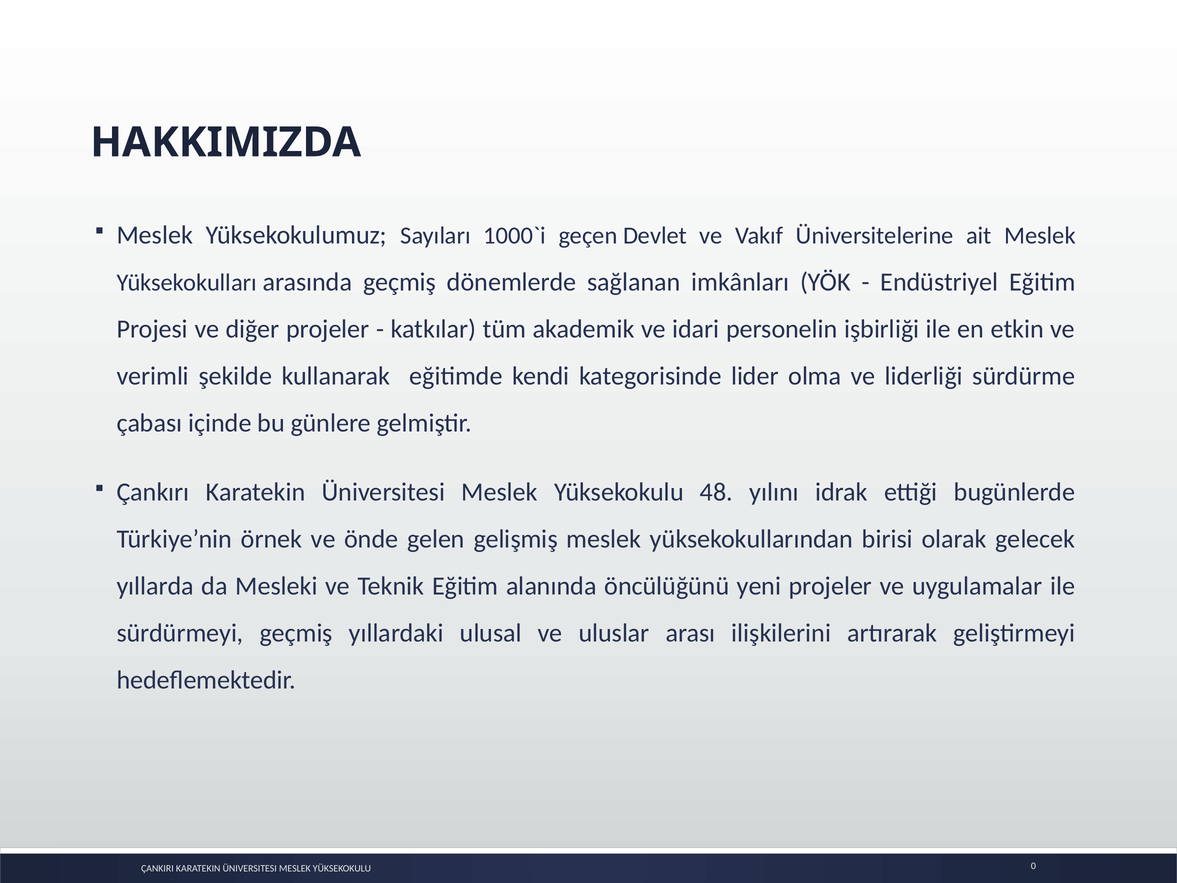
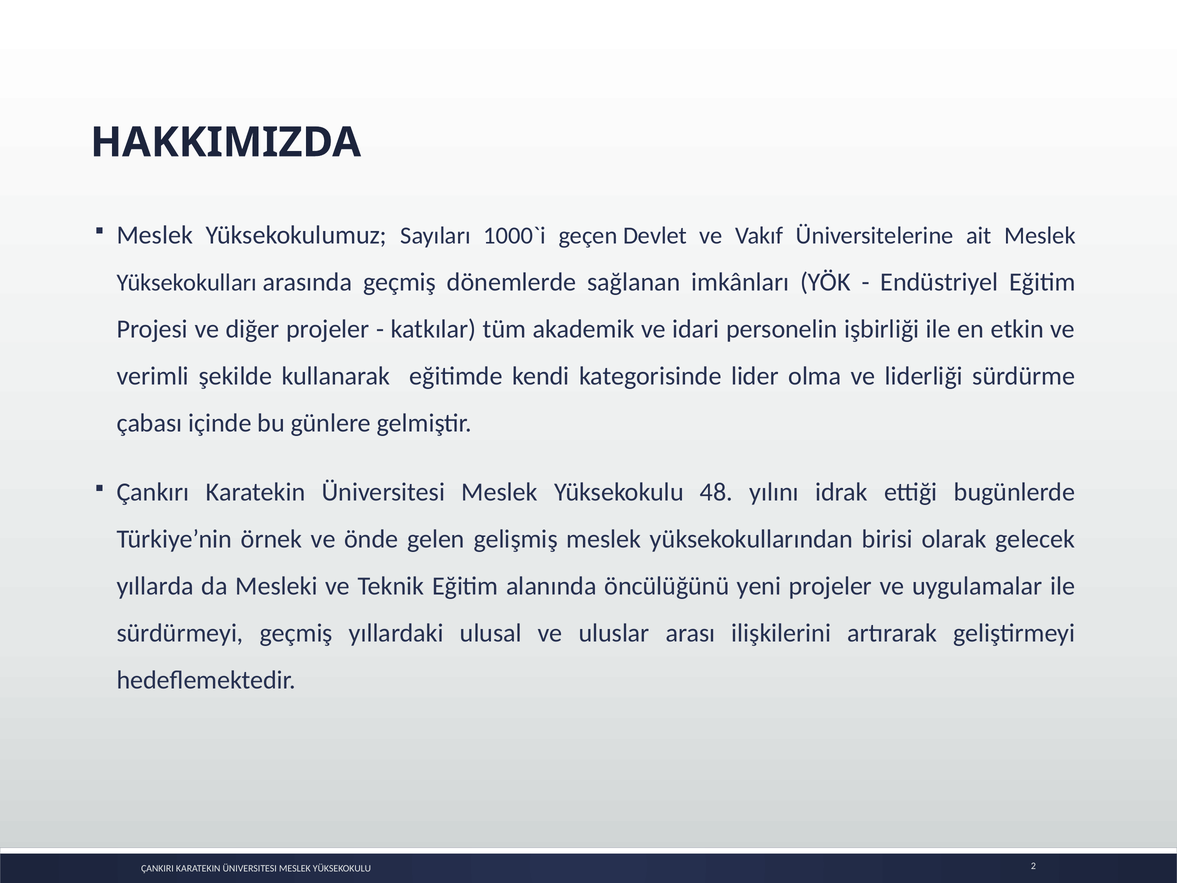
0: 0 -> 2
